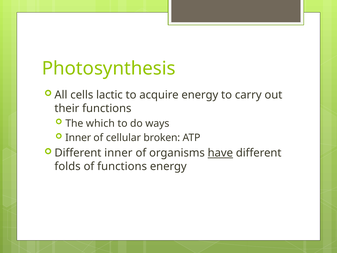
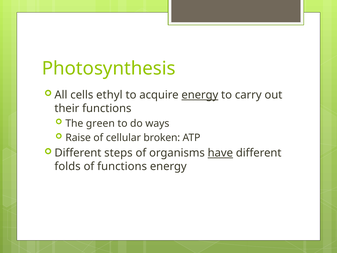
lactic: lactic -> ethyl
energy at (200, 95) underline: none -> present
which: which -> green
Inner at (78, 138): Inner -> Raise
Different inner: inner -> steps
